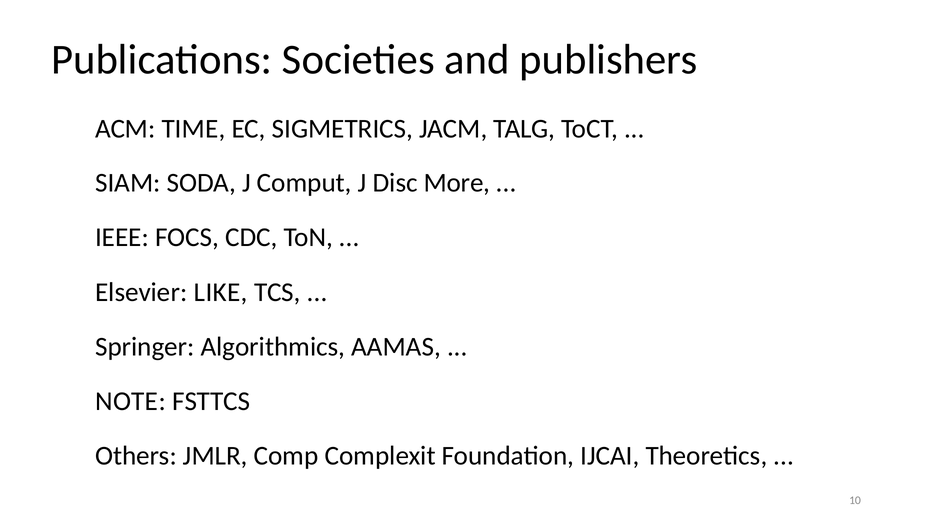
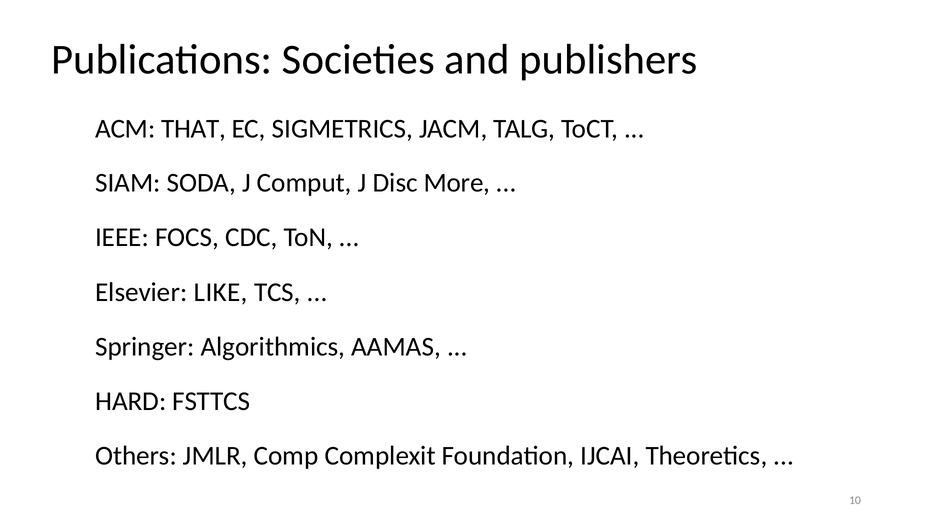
TIME: TIME -> THAT
NOTE: NOTE -> HARD
